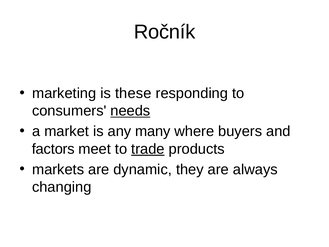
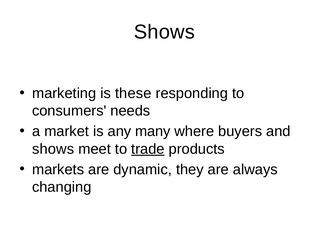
Ročník at (165, 32): Ročník -> Shows
needs underline: present -> none
factors at (53, 149): factors -> shows
